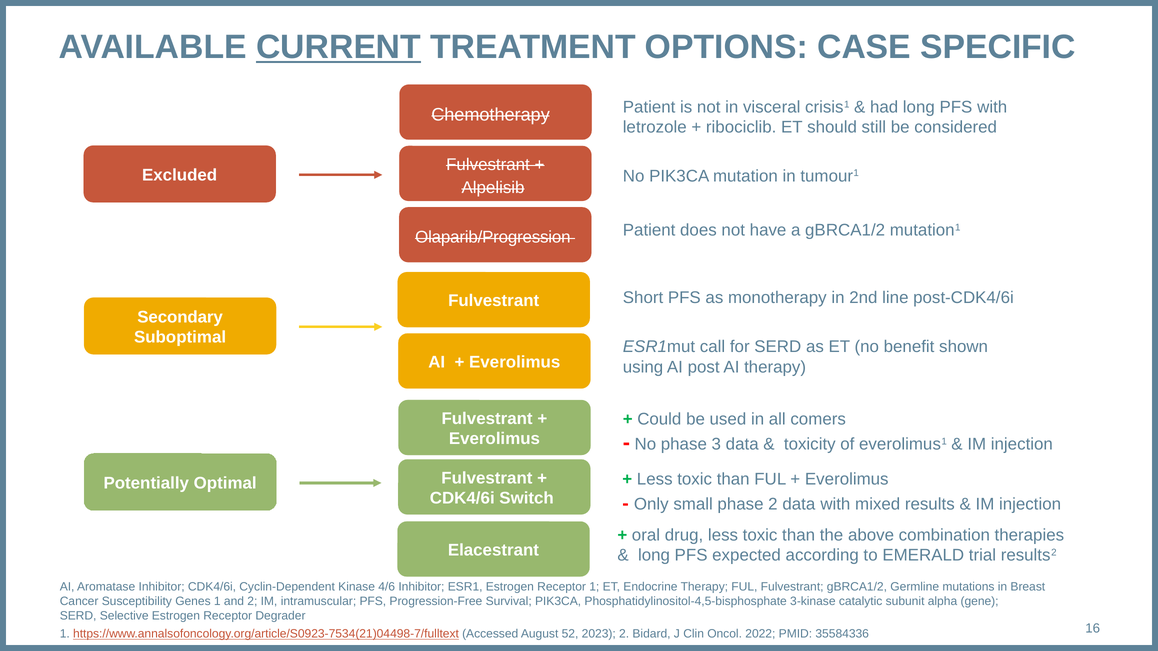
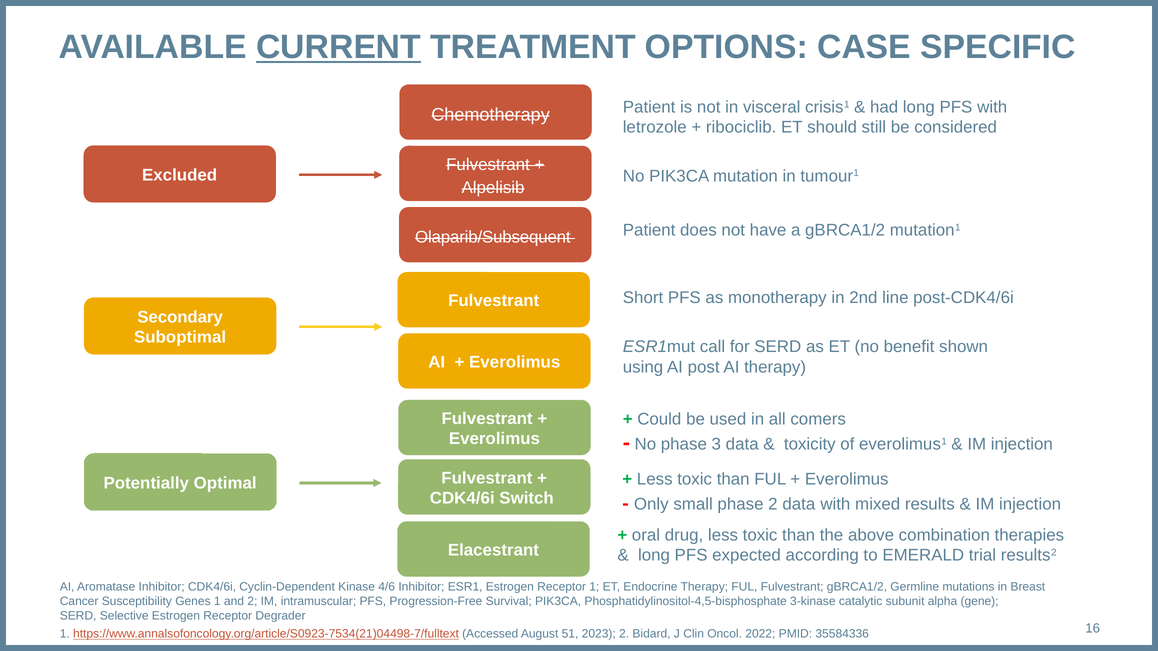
Olaparib/Progression: Olaparib/Progression -> Olaparib/Subsequent
52: 52 -> 51
